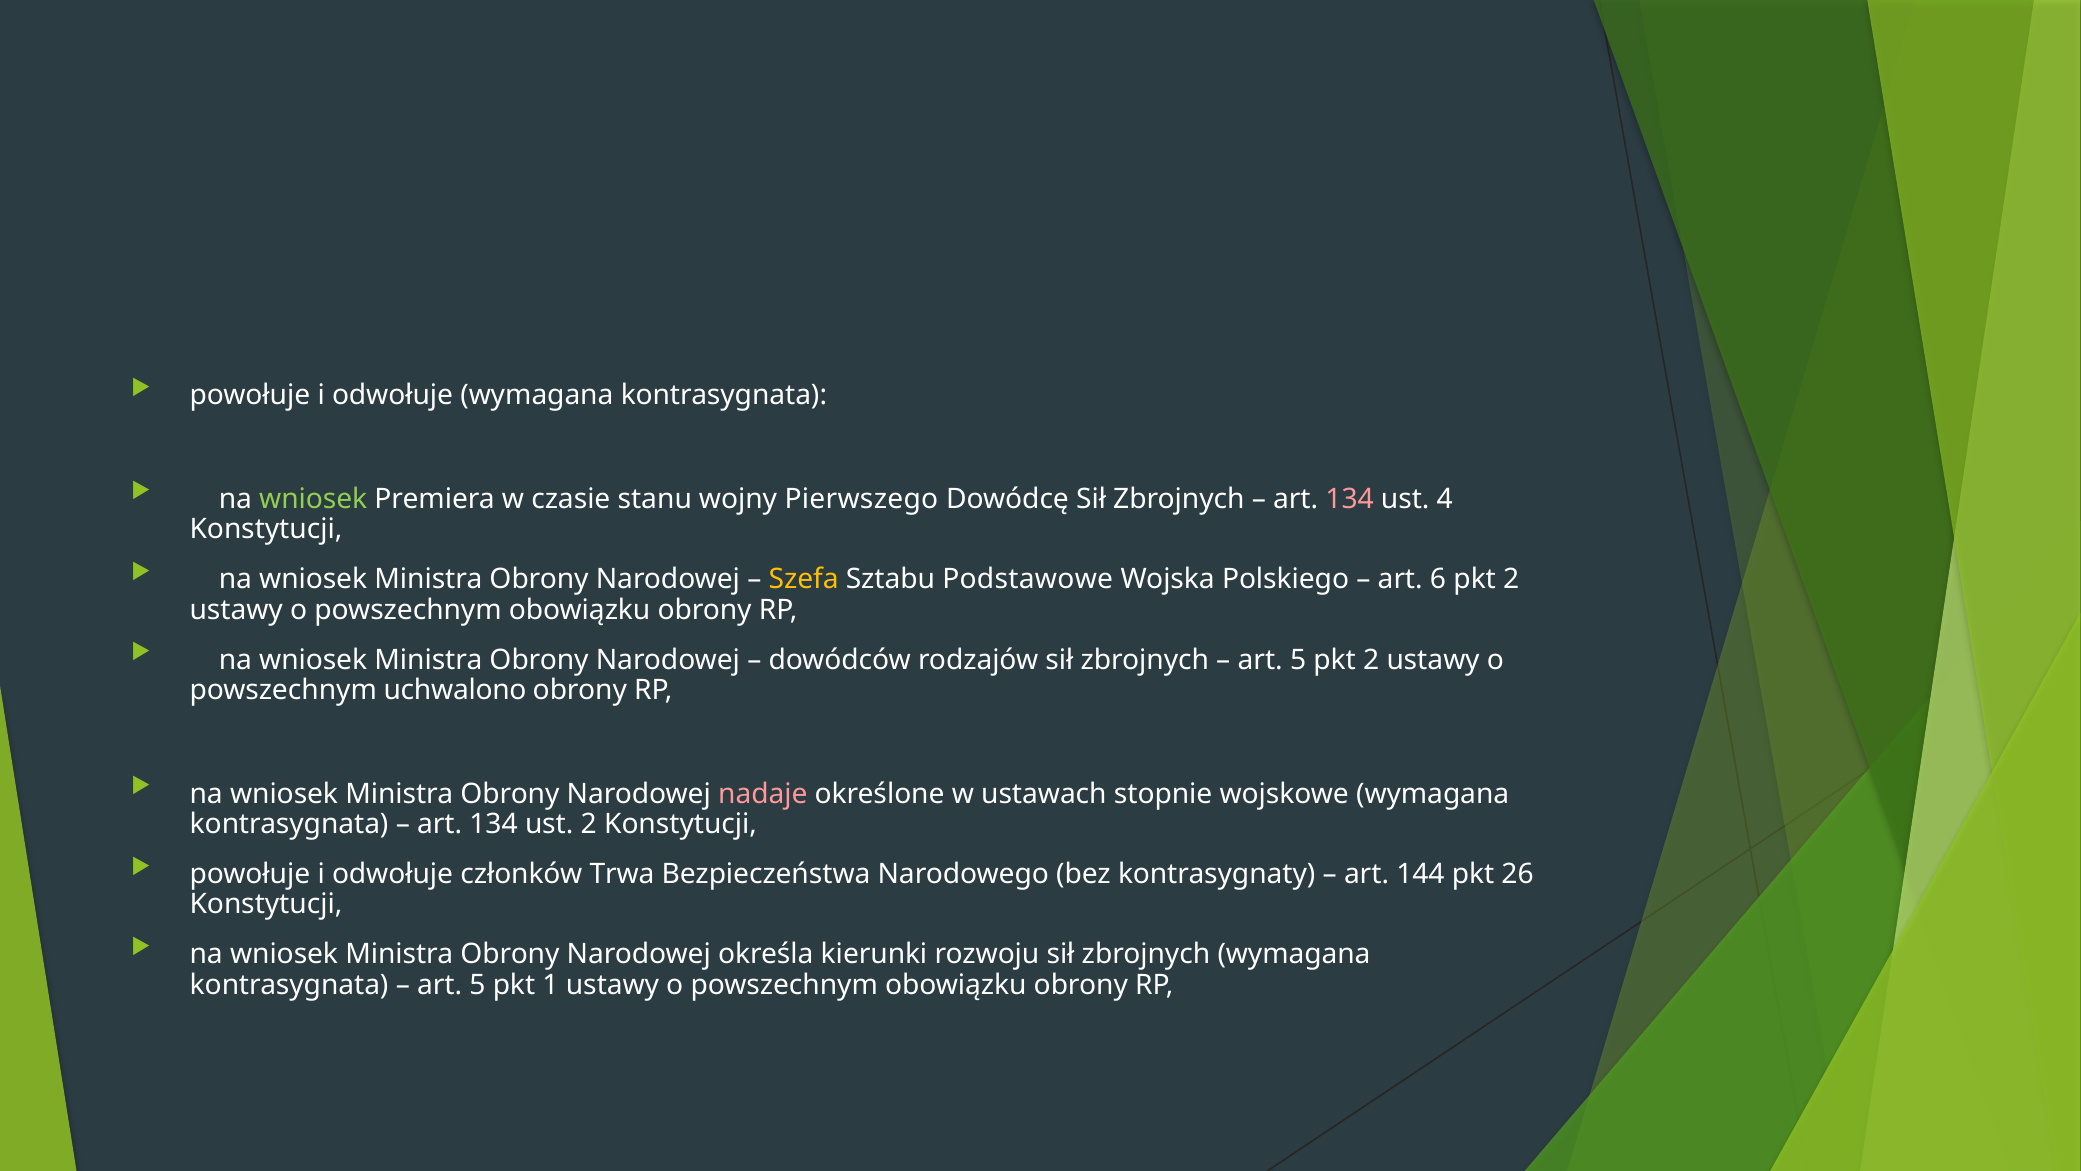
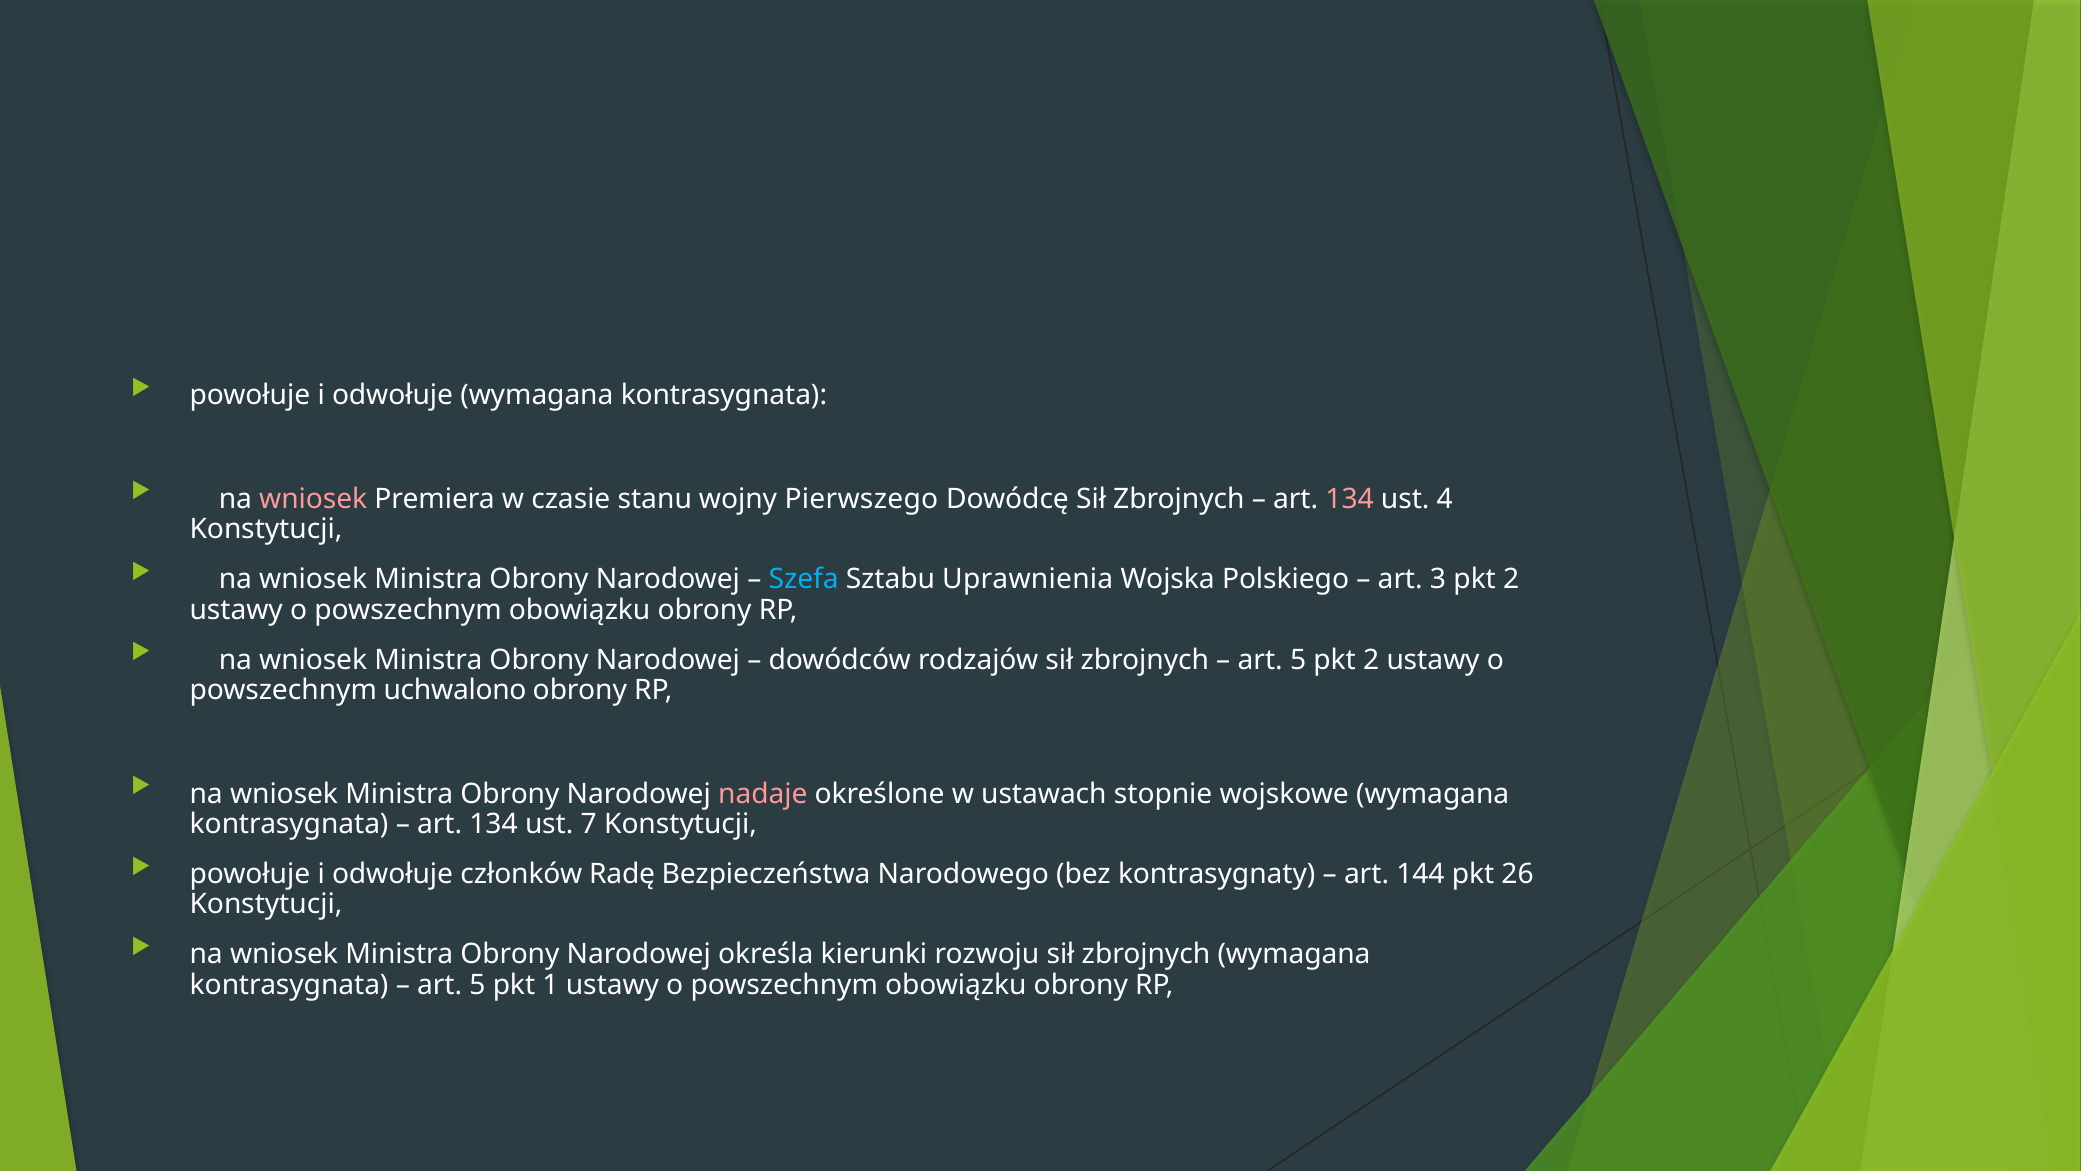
wniosek at (313, 499) colour: light green -> pink
Szefa colour: yellow -> light blue
Podstawowe: Podstawowe -> Uprawnienia
6: 6 -> 3
ust 2: 2 -> 7
Trwa: Trwa -> Radę
